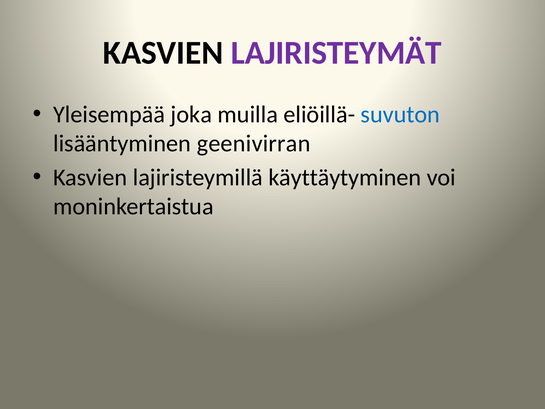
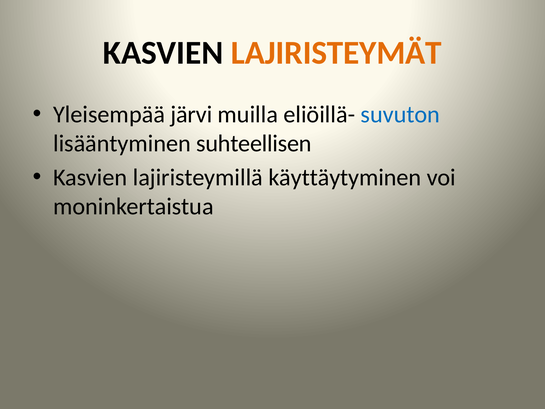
LAJIRISTEYMÄT colour: purple -> orange
joka: joka -> järvi
geenivirran: geenivirran -> suhteellisen
